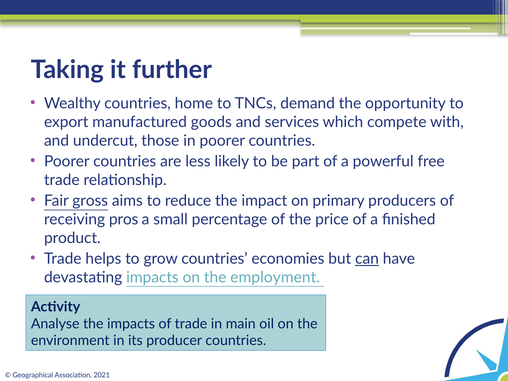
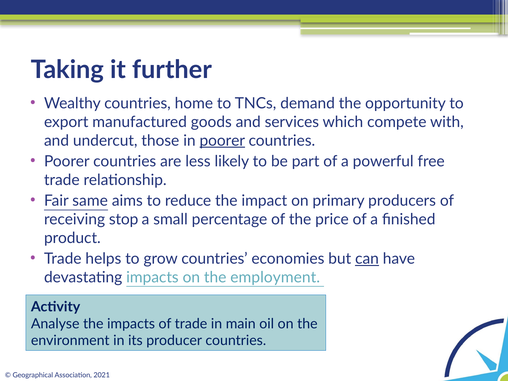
poorer at (222, 141) underline: none -> present
gross: gross -> same
pros: pros -> stop
